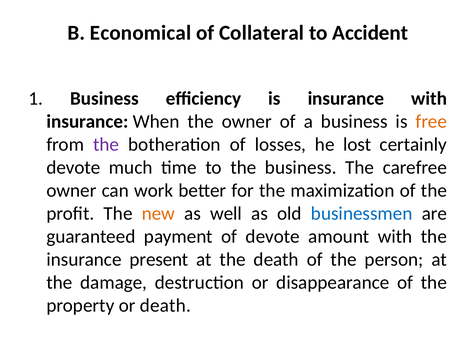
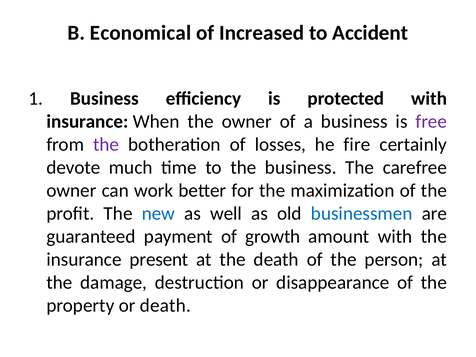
Collateral: Collateral -> Increased
is insurance: insurance -> protected
free colour: orange -> purple
lost: lost -> fire
new colour: orange -> blue
of devote: devote -> growth
